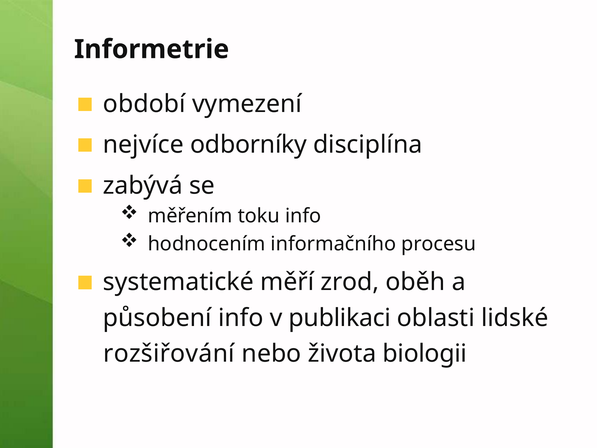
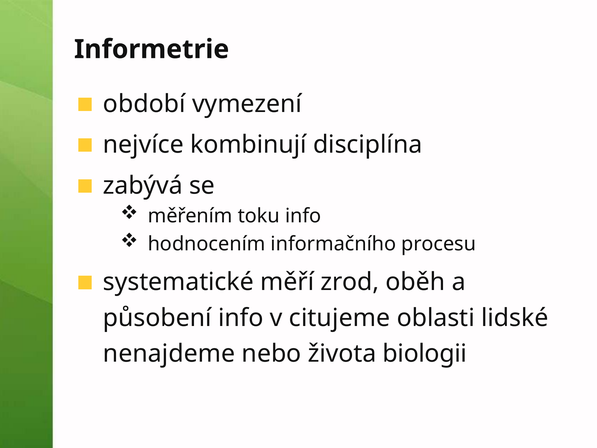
odborníky: odborníky -> kombinují
publikaci: publikaci -> citujeme
rozšiřování: rozšiřování -> nenajdeme
